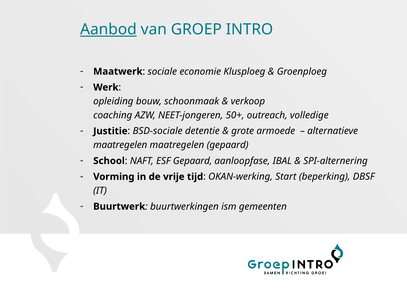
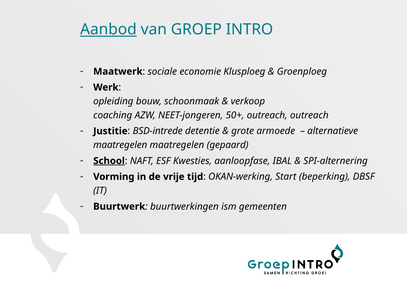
outreach volledige: volledige -> outreach
BSD-sociale: BSD-sociale -> BSD-intrede
School underline: none -> present
ESF Gepaard: Gepaard -> Kwesties
